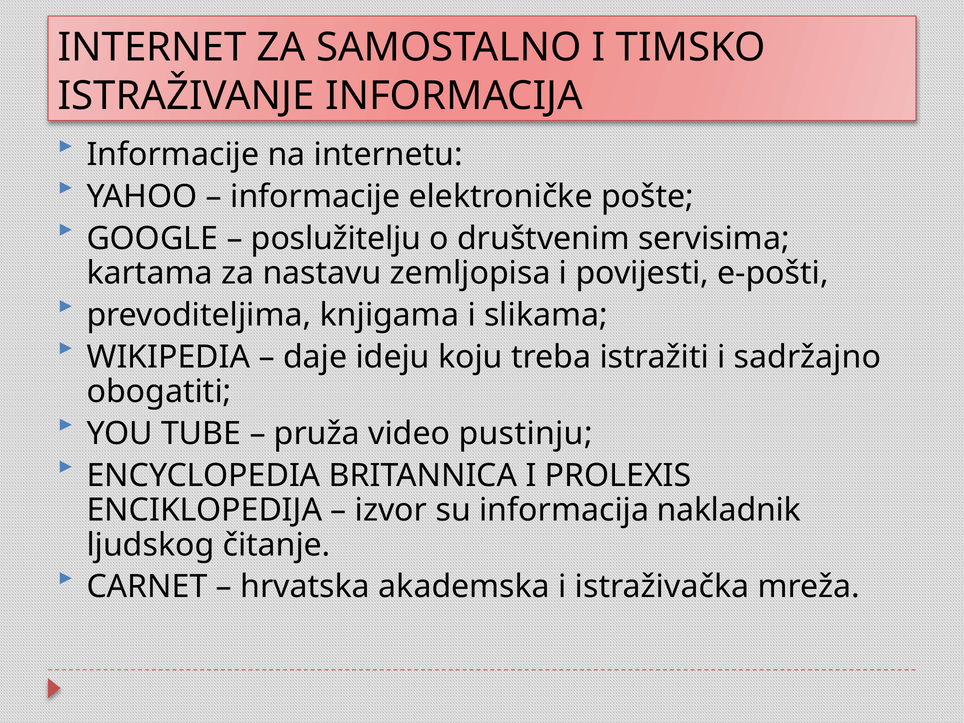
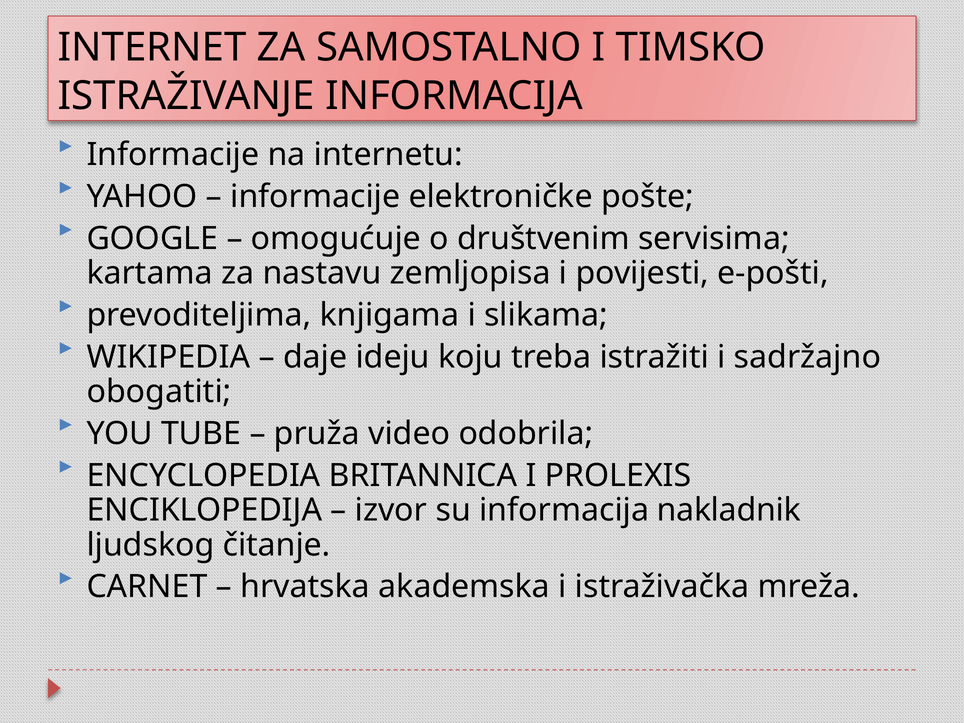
poslužitelju: poslužitelju -> omogućuje
pustinju: pustinju -> odobrila
